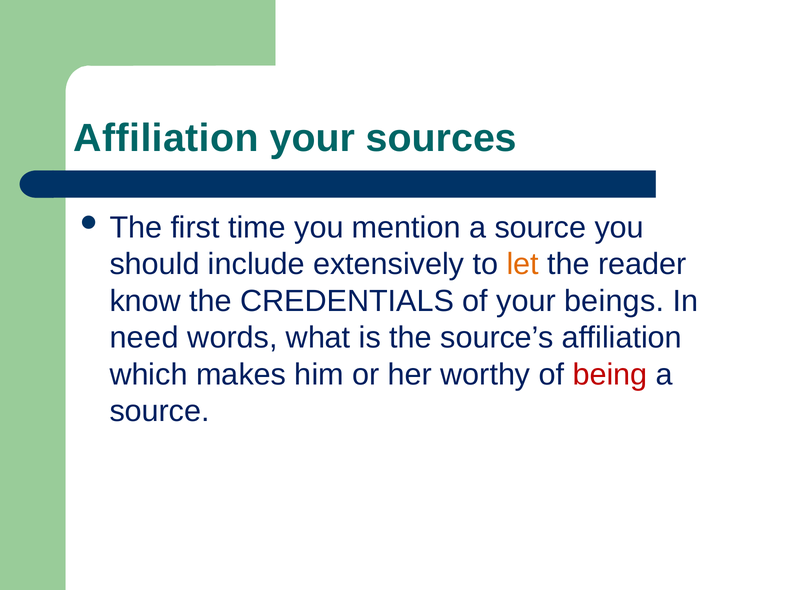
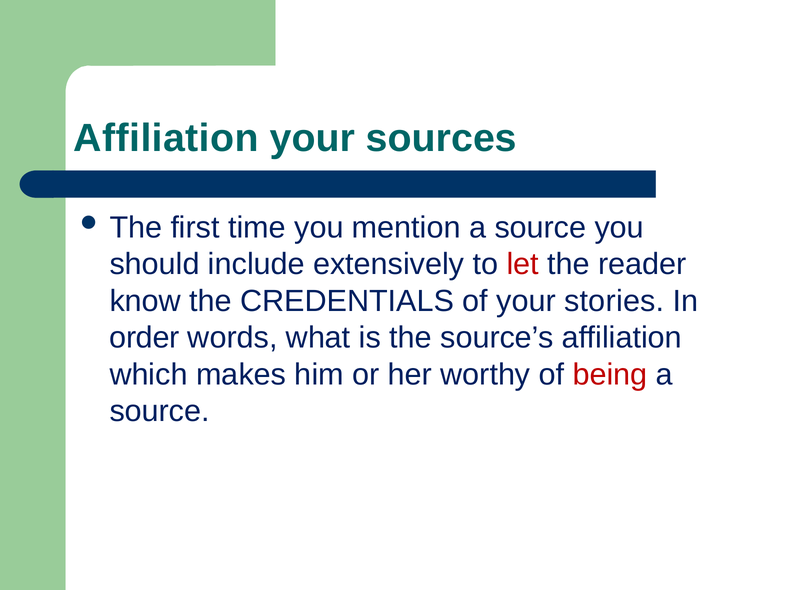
let colour: orange -> red
beings: beings -> stories
need: need -> order
